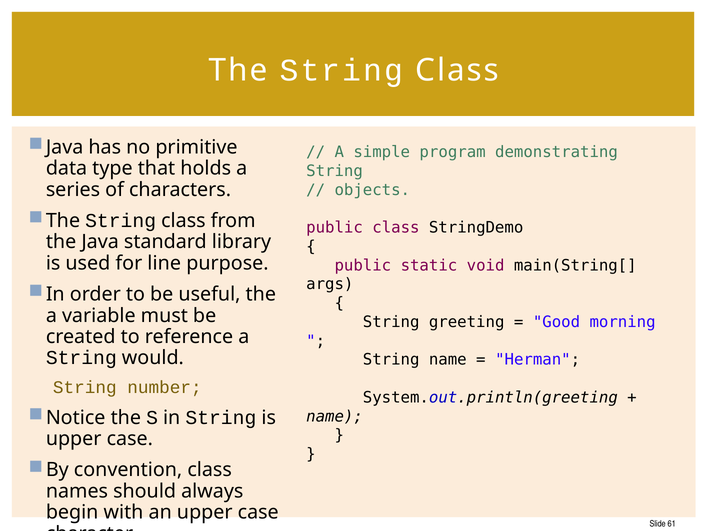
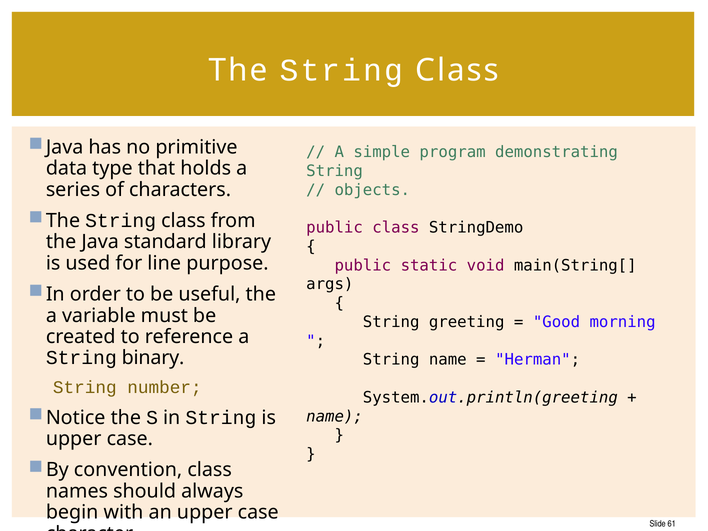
would: would -> binary
